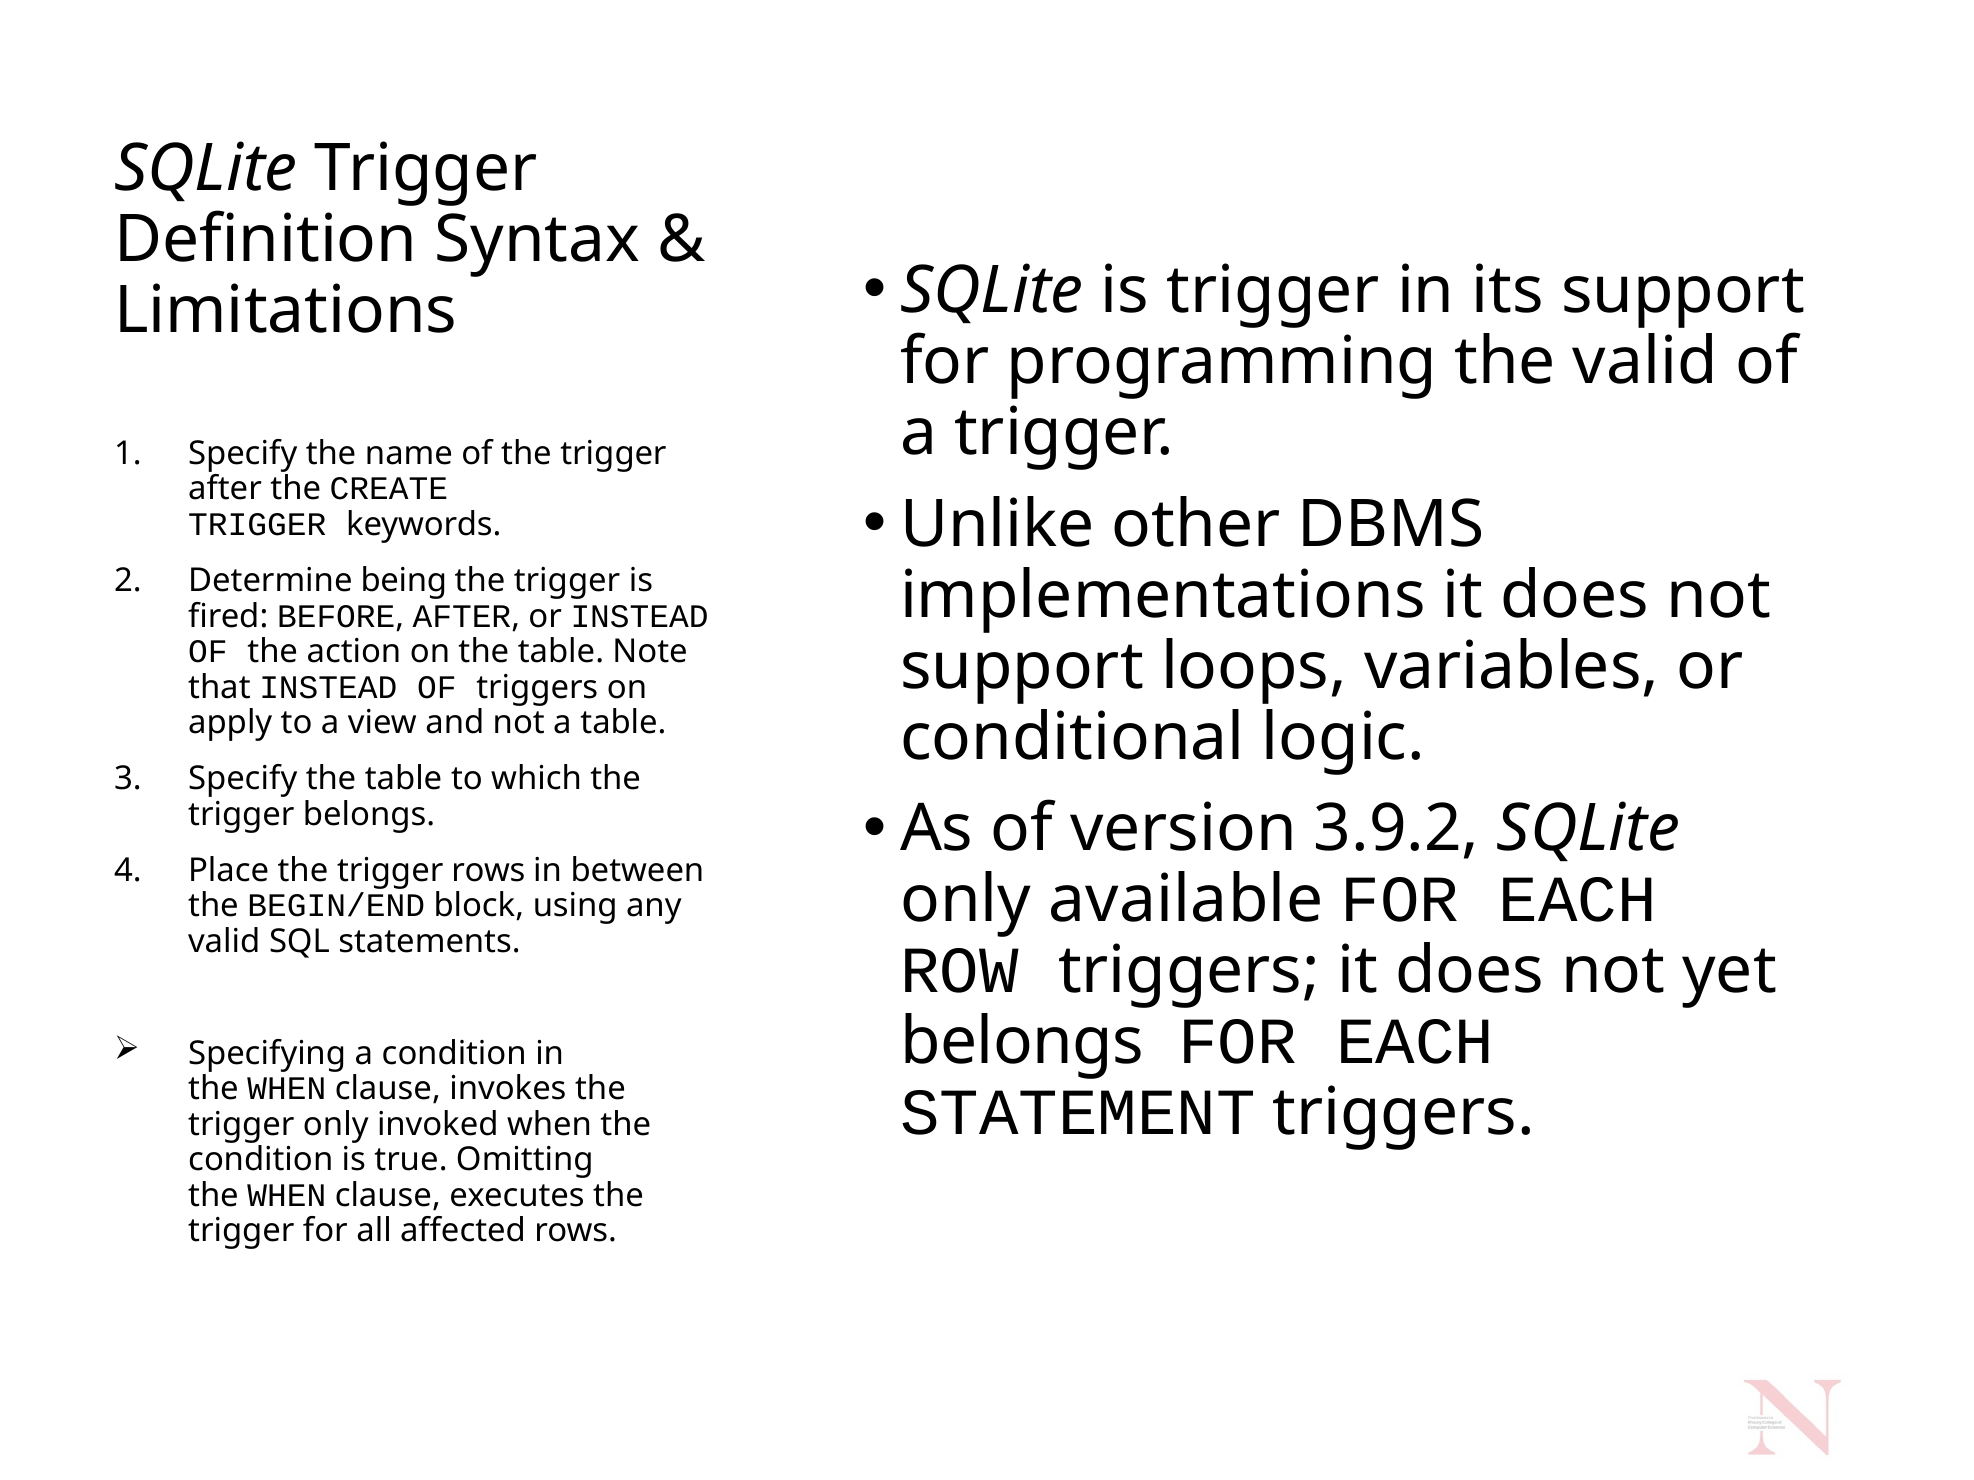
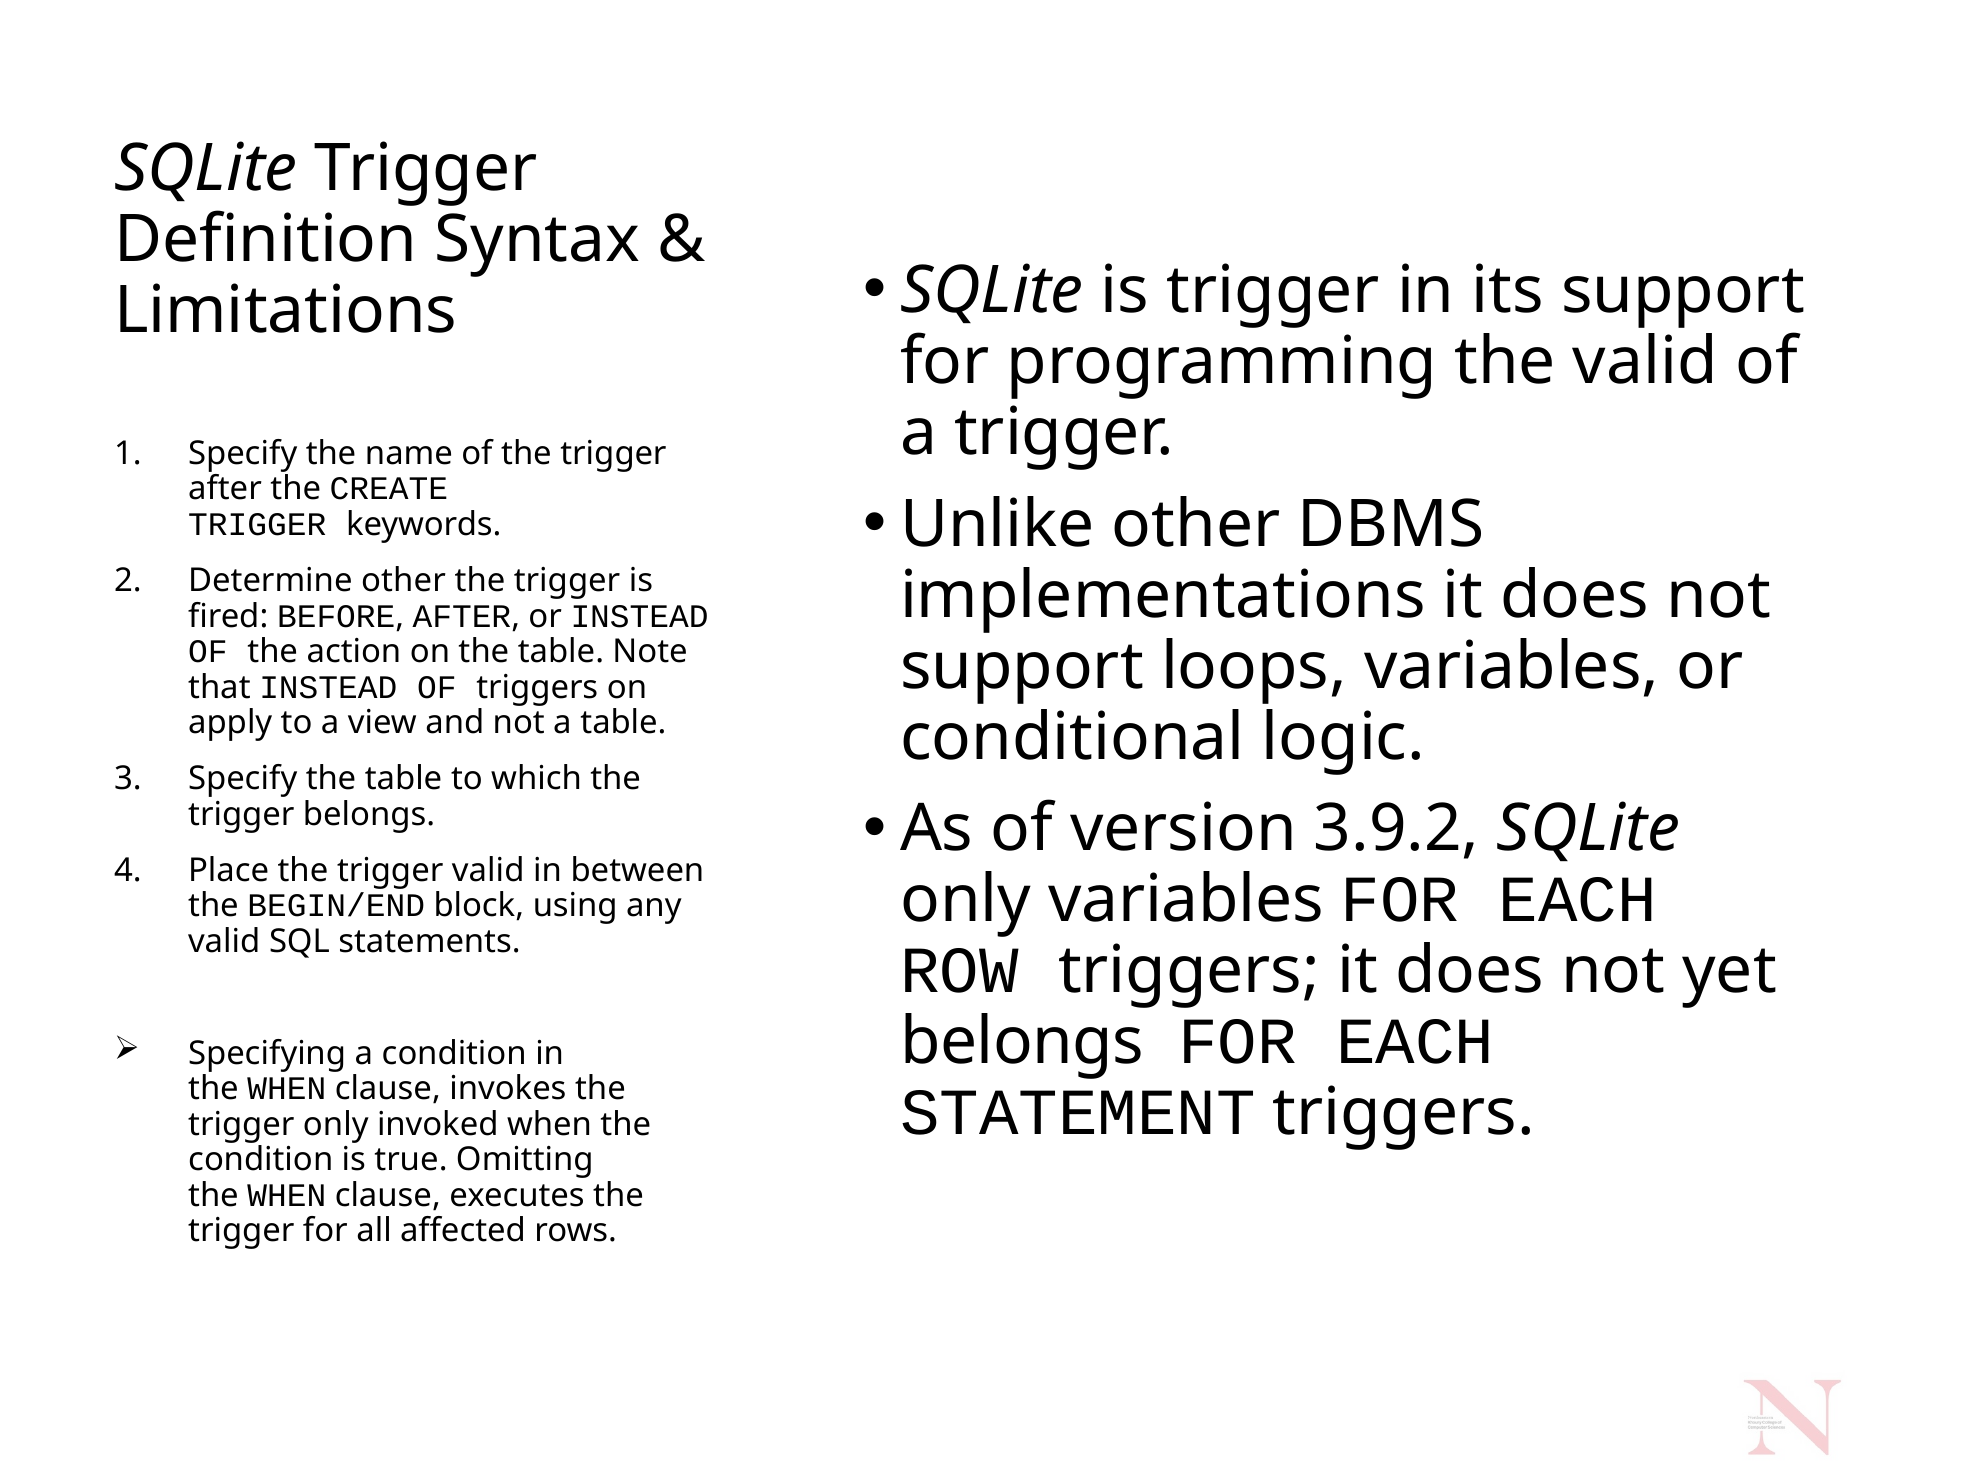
Determine being: being -> other
trigger rows: rows -> valid
only available: available -> variables
